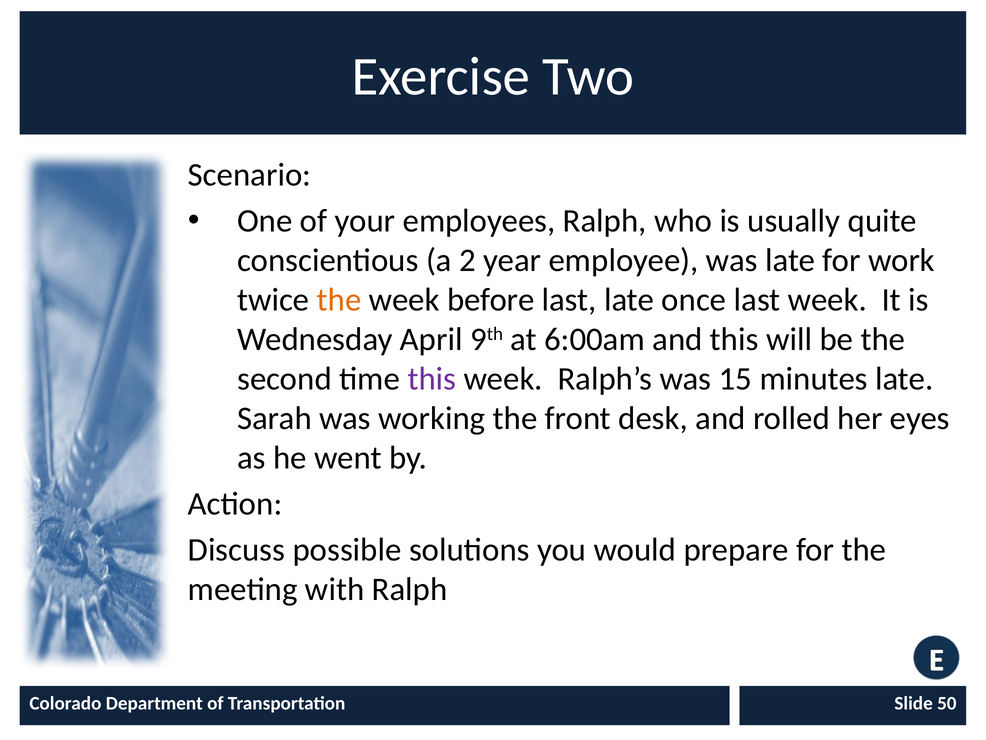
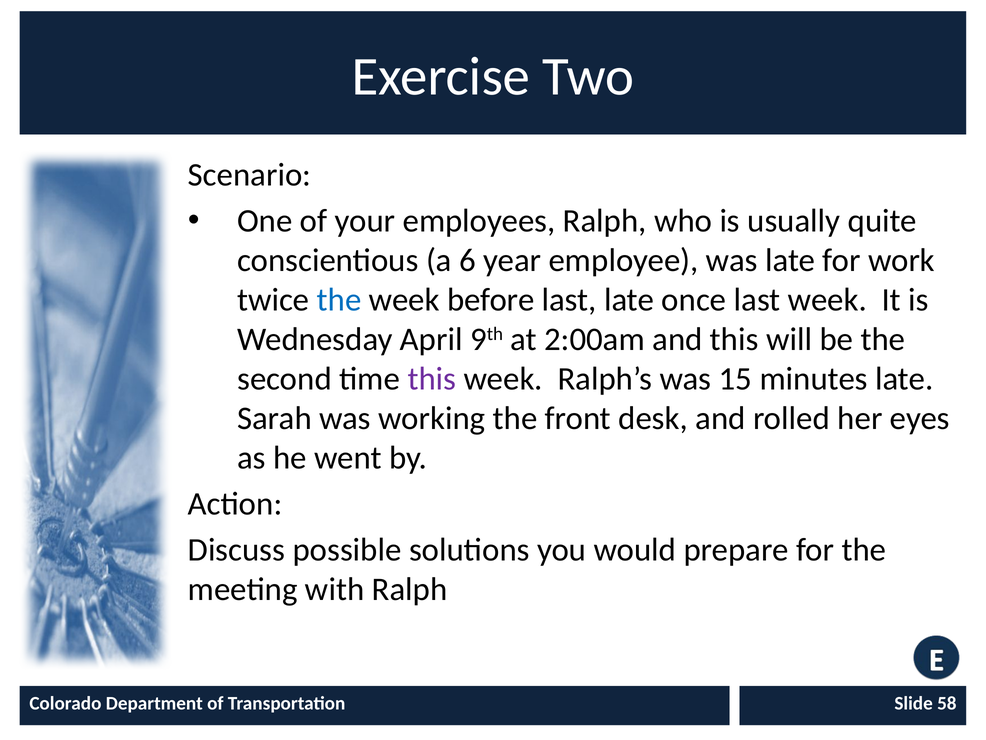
2: 2 -> 6
the at (339, 300) colour: orange -> blue
6:00am: 6:00am -> 2:00am
50: 50 -> 58
